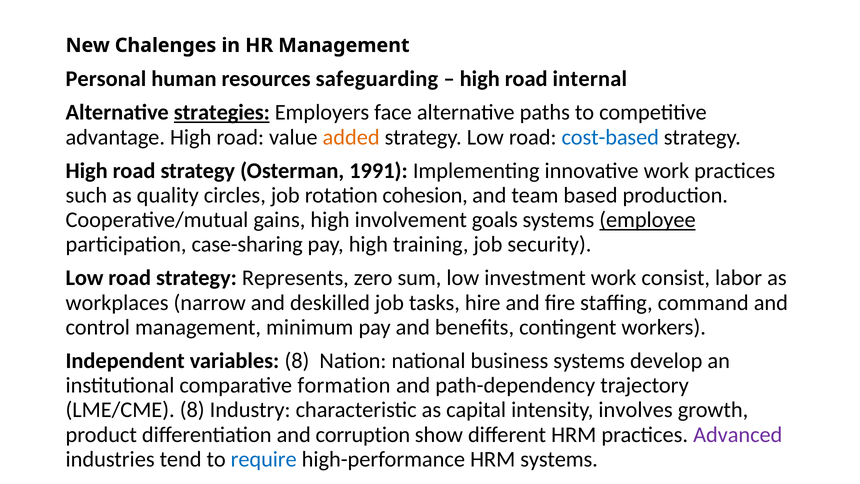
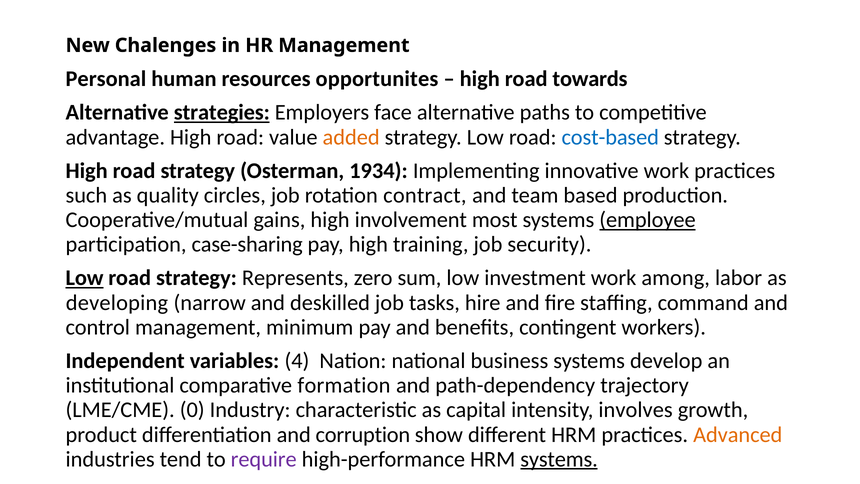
safeguarding: safeguarding -> opportunites
internal: internal -> towards
1991: 1991 -> 1934
cohesion: cohesion -> contract
goals: goals -> most
Low at (85, 278) underline: none -> present
consist: consist -> among
workplaces: workplaces -> developing
variables 8: 8 -> 4
LME/CME 8: 8 -> 0
Advanced colour: purple -> orange
require colour: blue -> purple
systems at (559, 459) underline: none -> present
